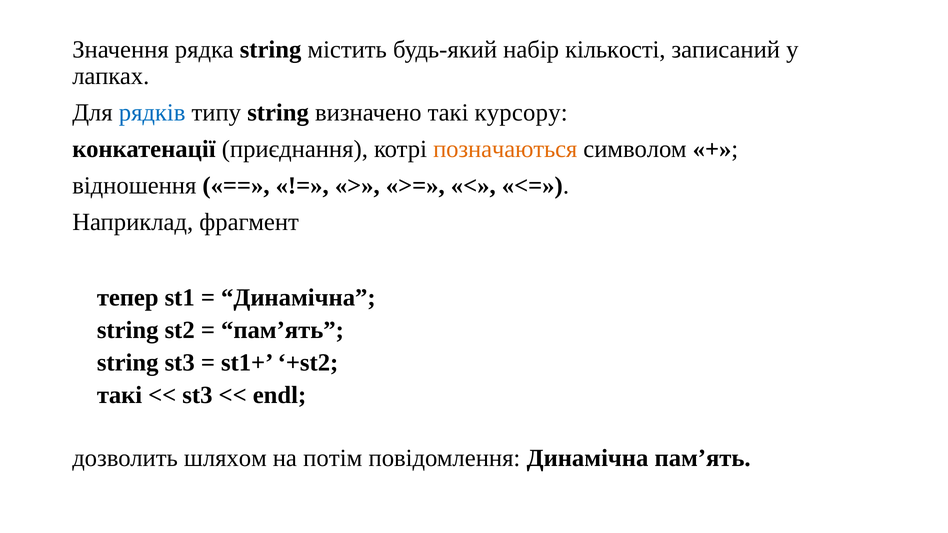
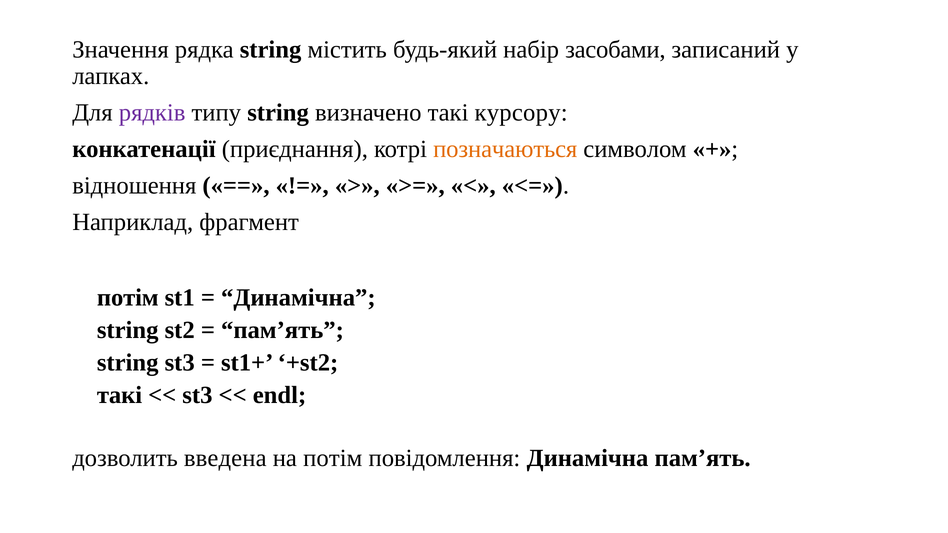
кількості: кількості -> засобами
рядків colour: blue -> purple
тепер at (128, 298): тепер -> потім
шляхом: шляхом -> введена
